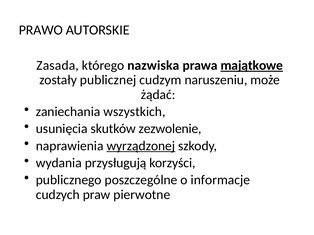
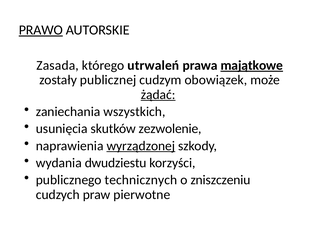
PRAWO underline: none -> present
nazwiska: nazwiska -> utrwaleń
naruszeniu: naruszeniu -> obowiązek
żądać underline: none -> present
przysługują: przysługują -> dwudziestu
poszczególne: poszczególne -> technicznych
informacje: informacje -> zniszczeniu
